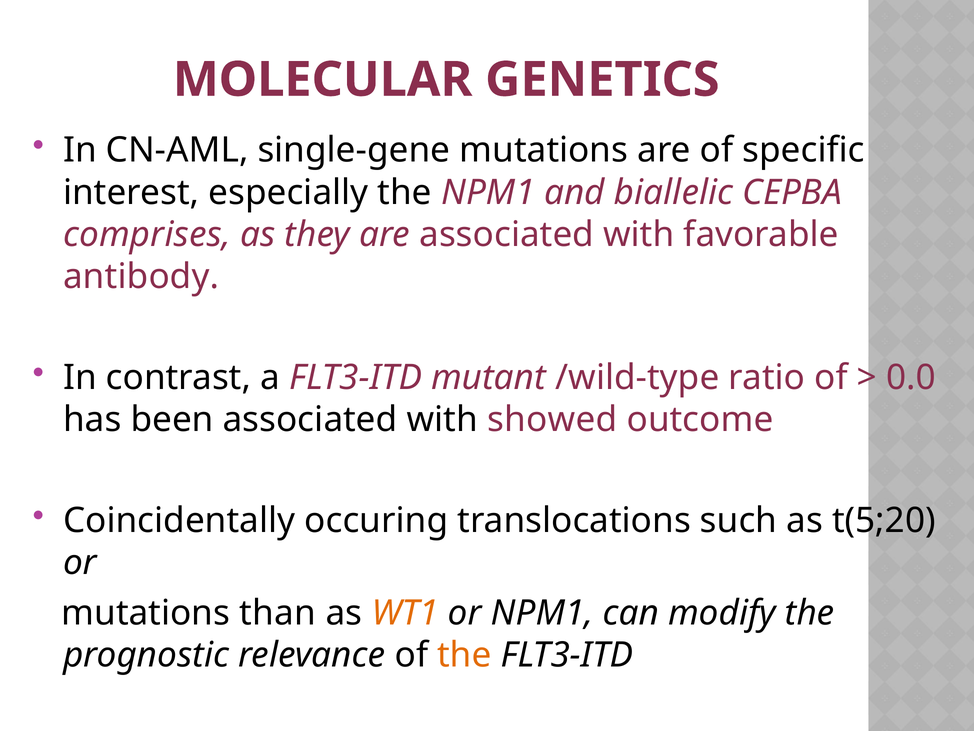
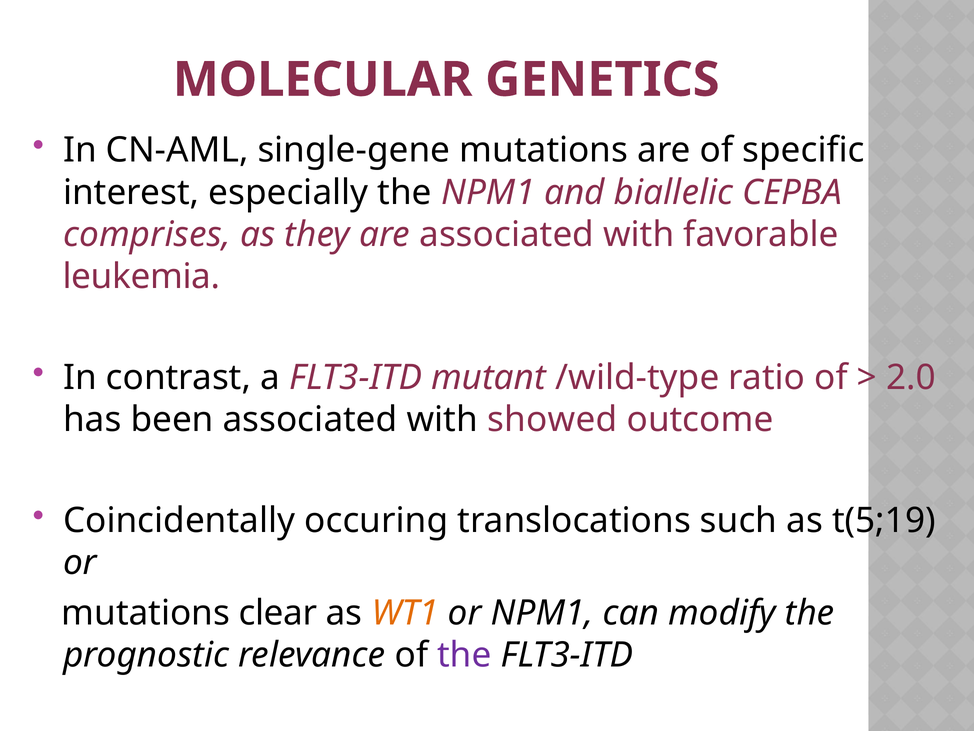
antibody: antibody -> leukemia
0.0: 0.0 -> 2.0
t(5;20: t(5;20 -> t(5;19
than: than -> clear
the at (464, 655) colour: orange -> purple
